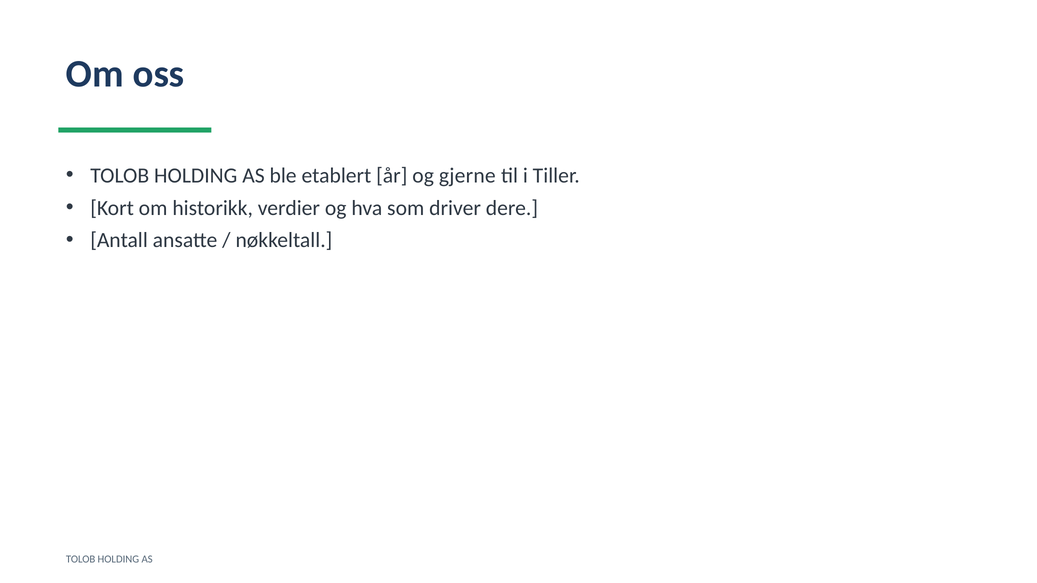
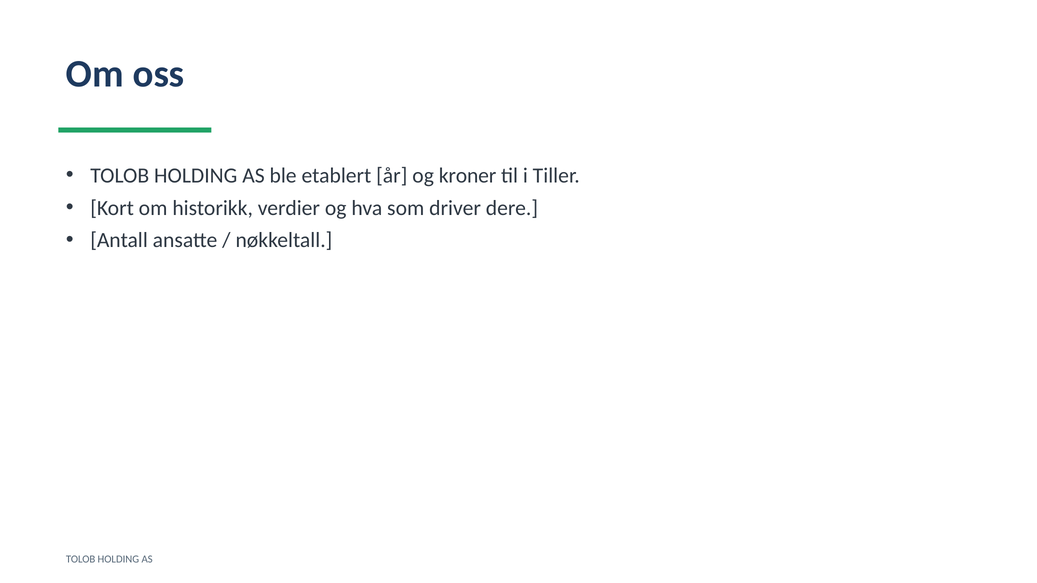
gjerne: gjerne -> kroner
